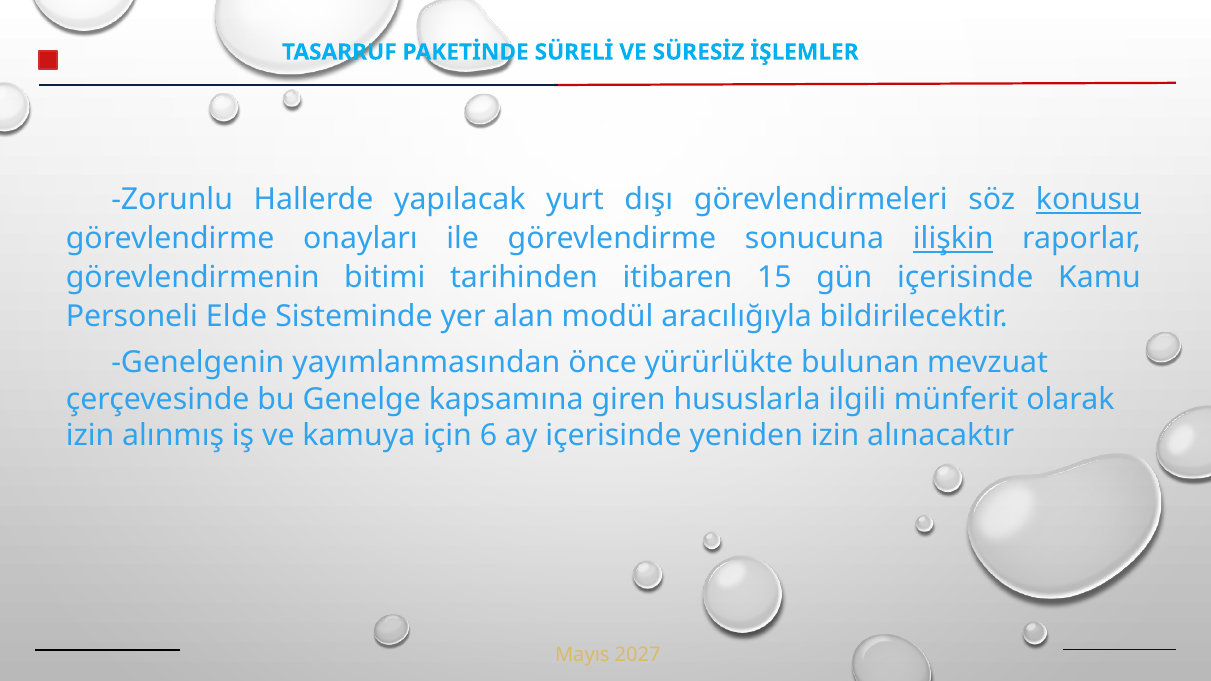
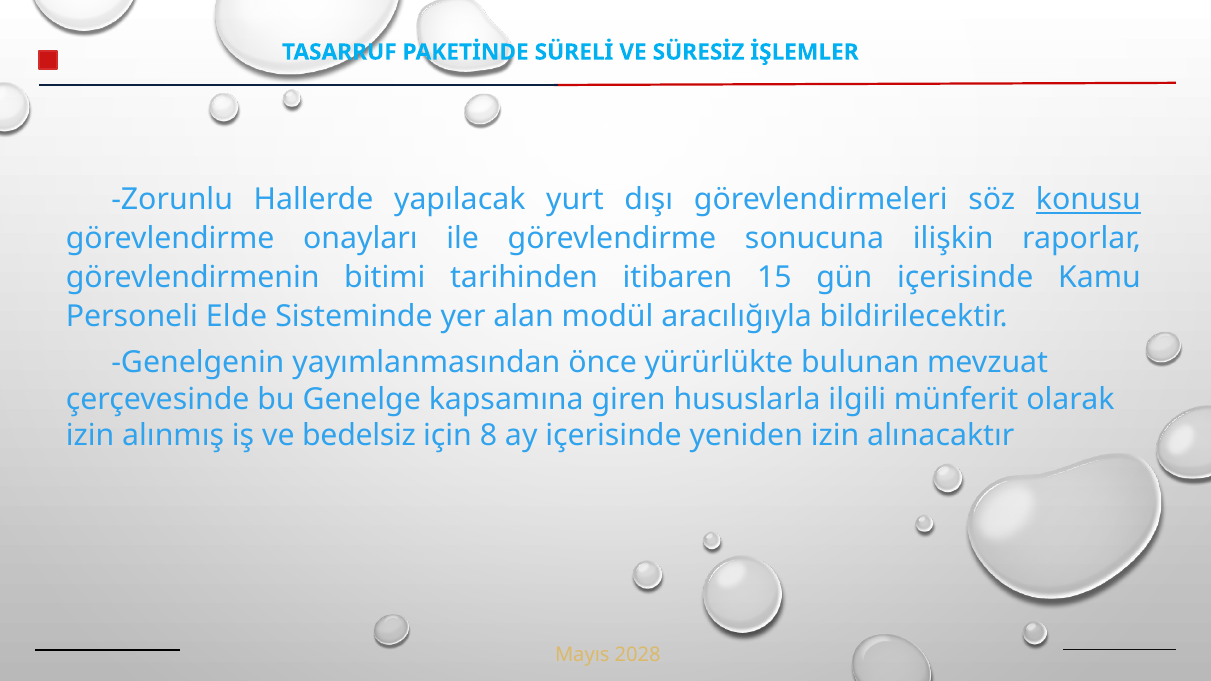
ilişkin underline: present -> none
kamuya: kamuya -> bedelsiz
6: 6 -> 8
2027: 2027 -> 2028
